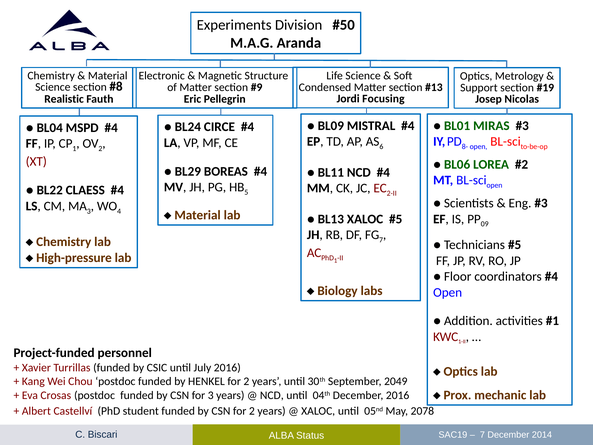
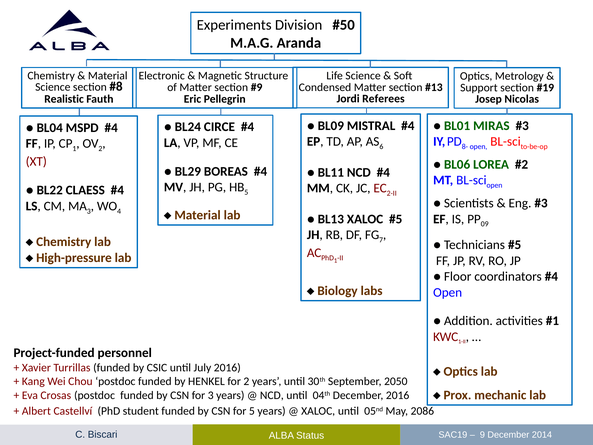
Focusing: Focusing -> Referees
2049: 2049 -> 2050
CSN for 2: 2 -> 5
2078: 2078 -> 2086
7 at (482, 435): 7 -> 9
